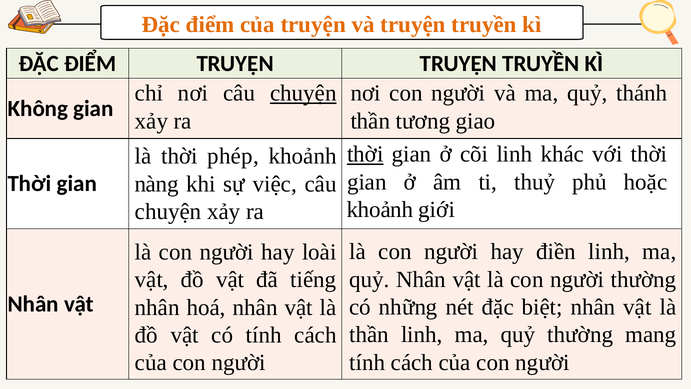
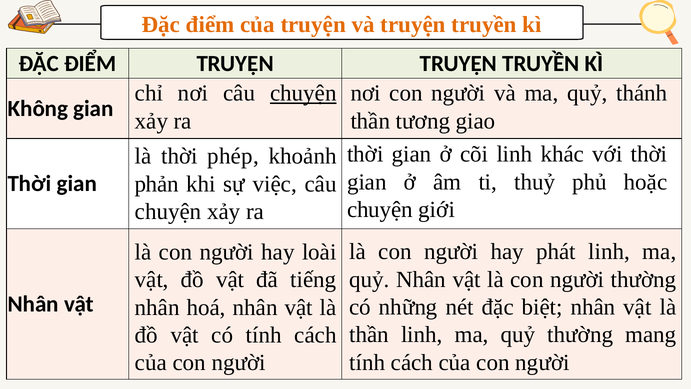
thời at (365, 154) underline: present -> none
nàng: nàng -> phản
khoảnh at (380, 210): khoảnh -> chuyện
điền: điền -> phát
